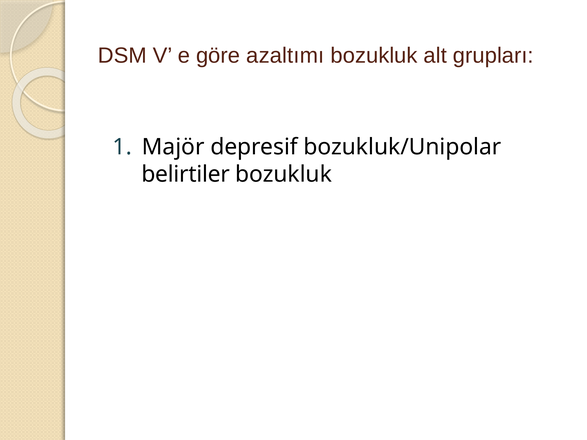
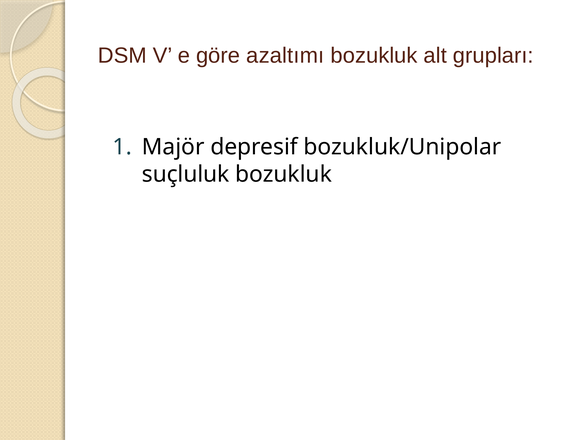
belirtiler: belirtiler -> suçluluk
